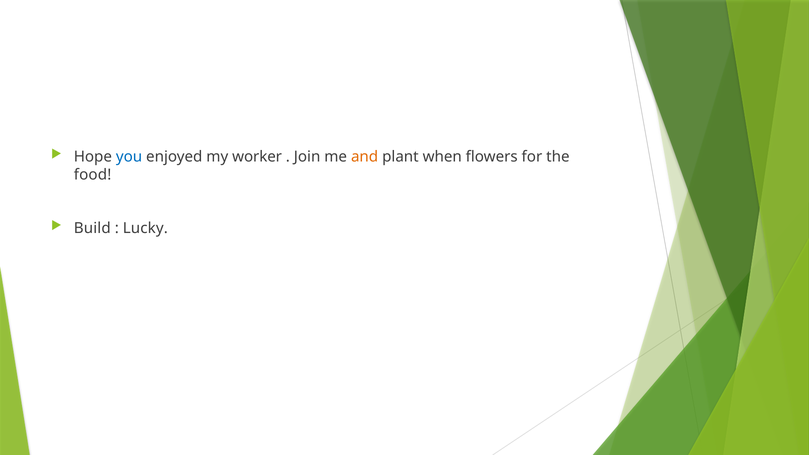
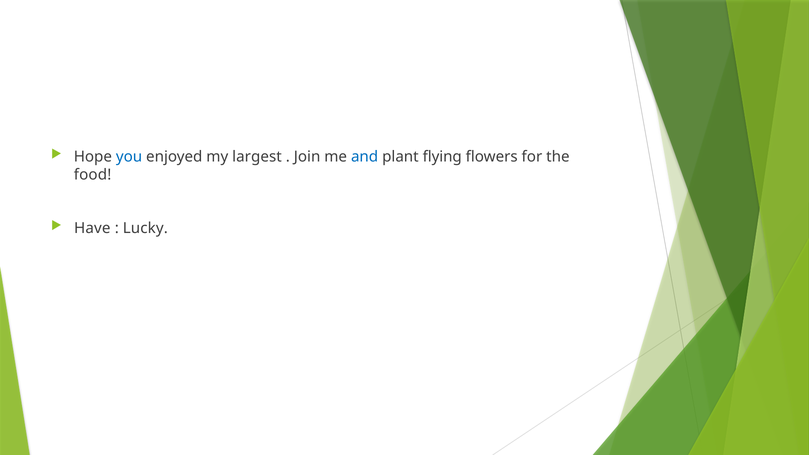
worker: worker -> largest
and colour: orange -> blue
when: when -> flying
Build: Build -> Have
